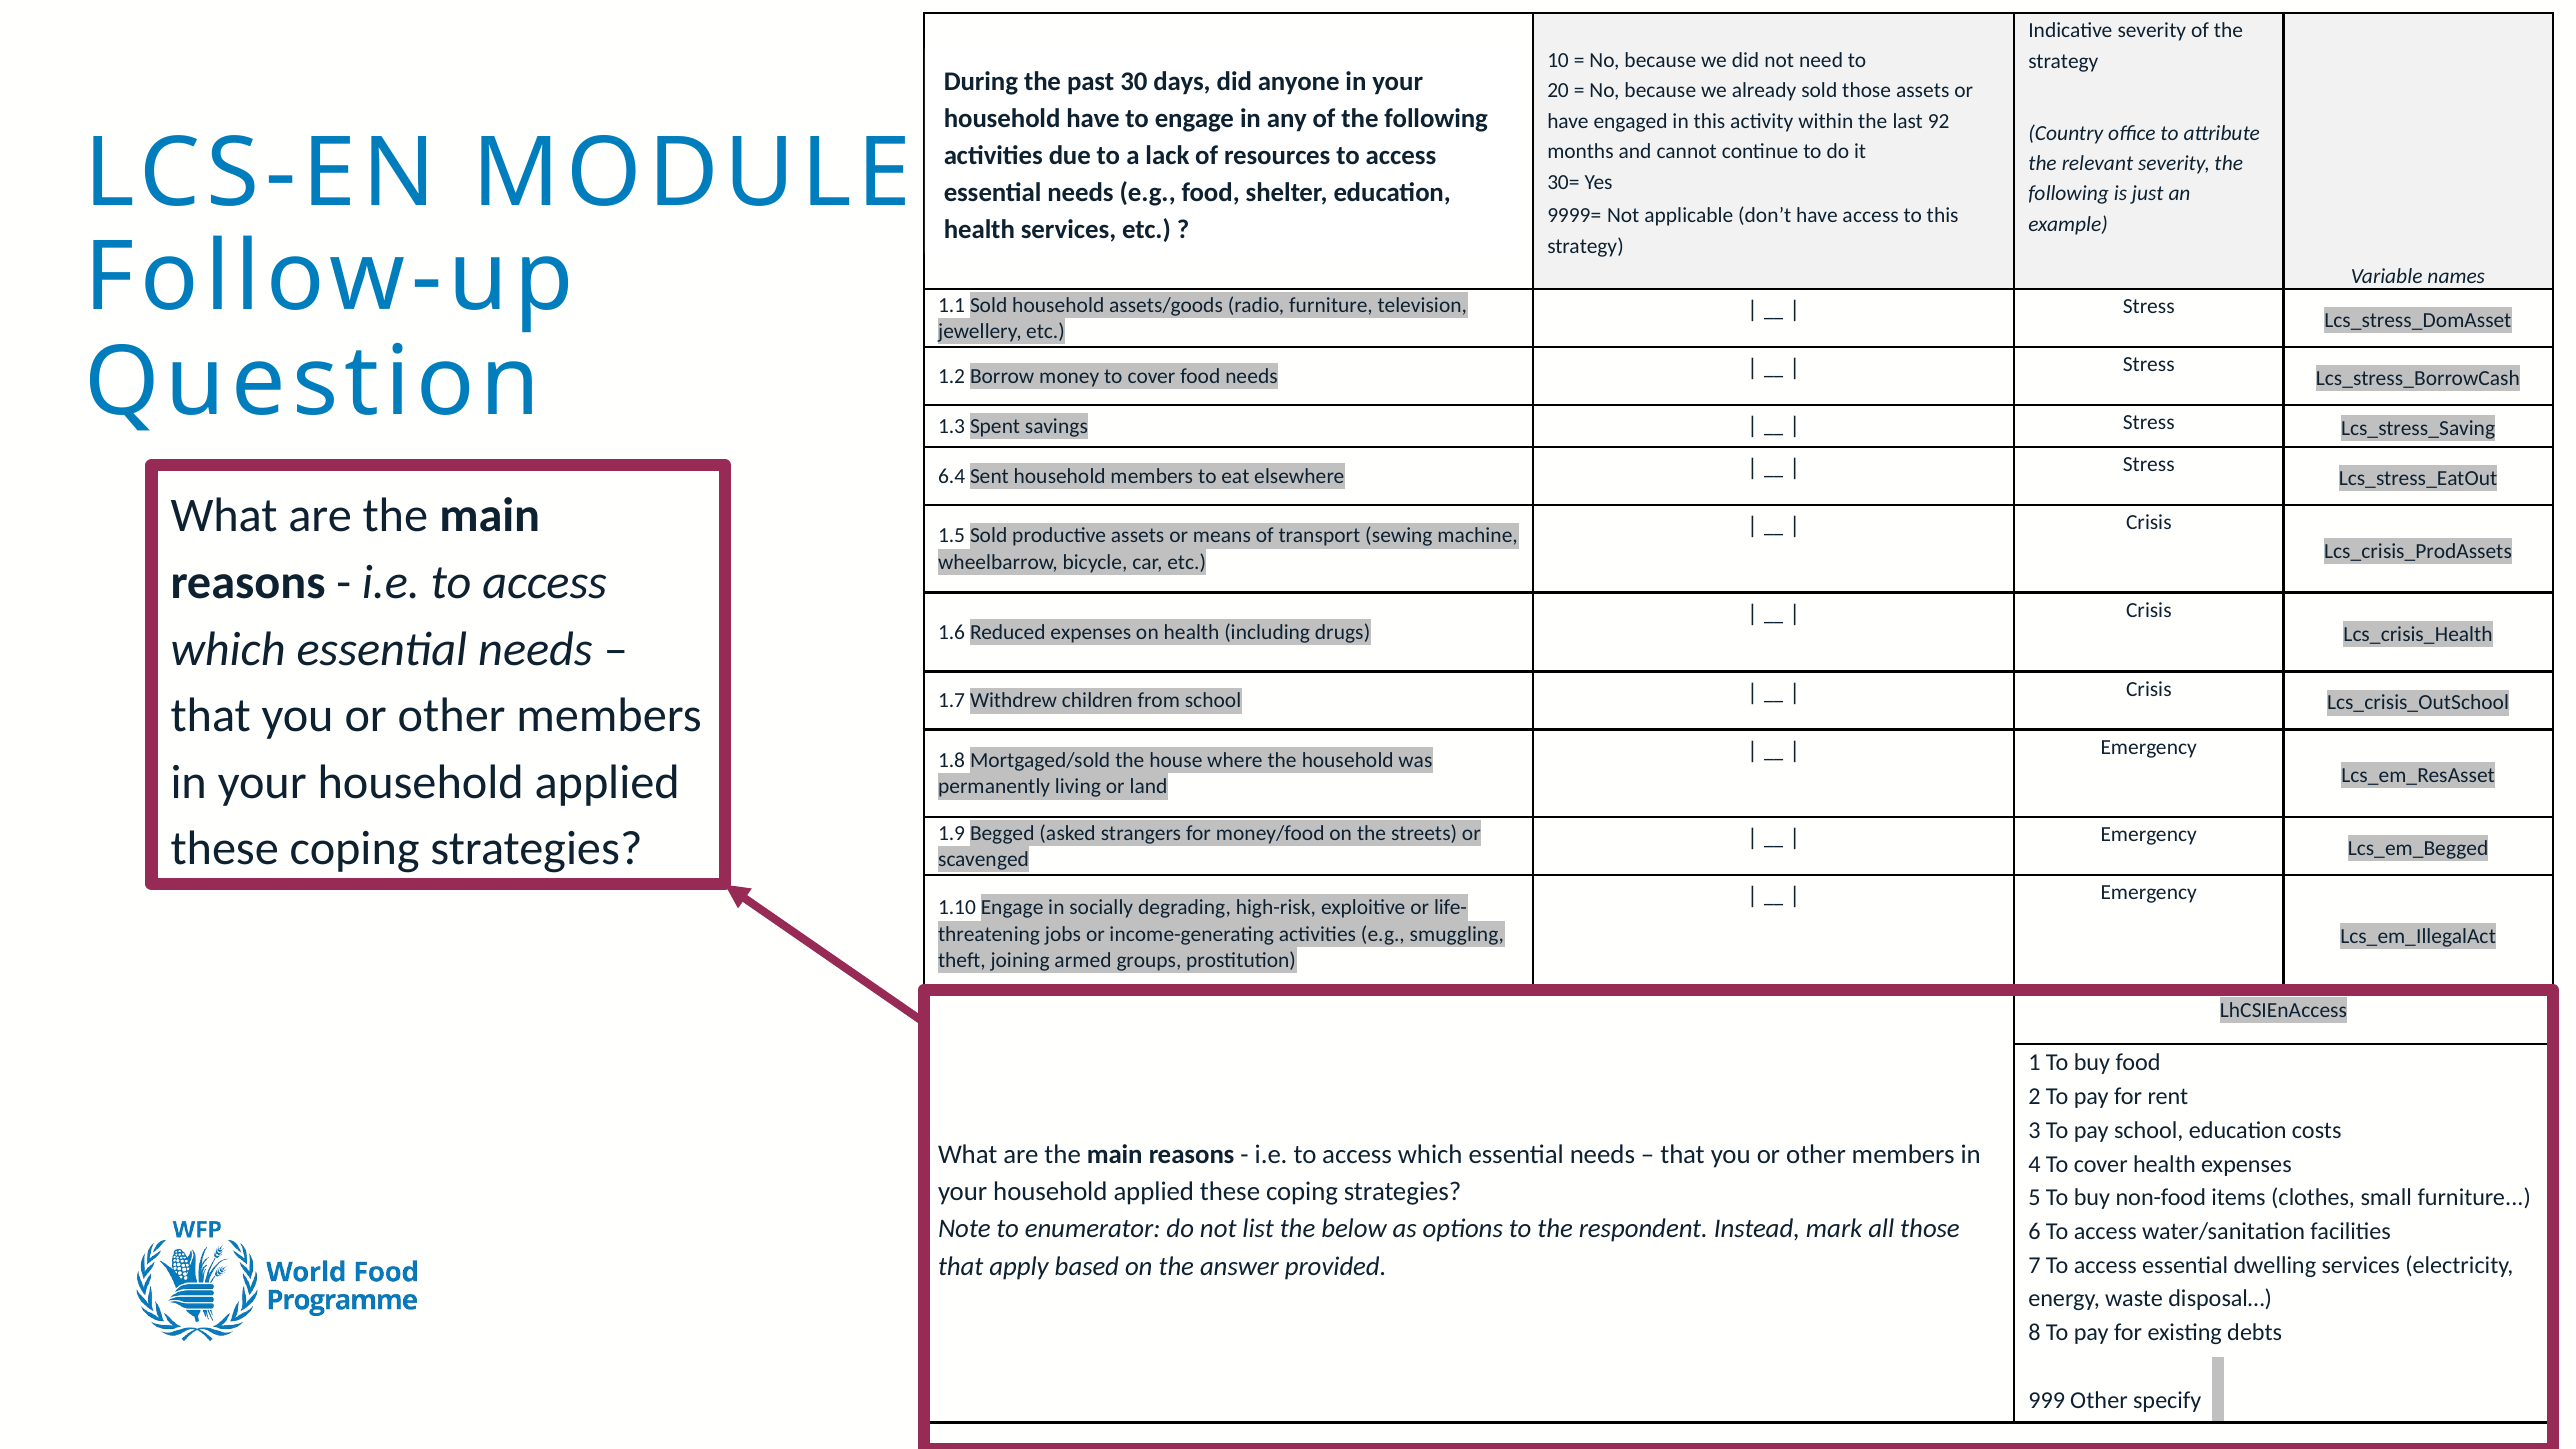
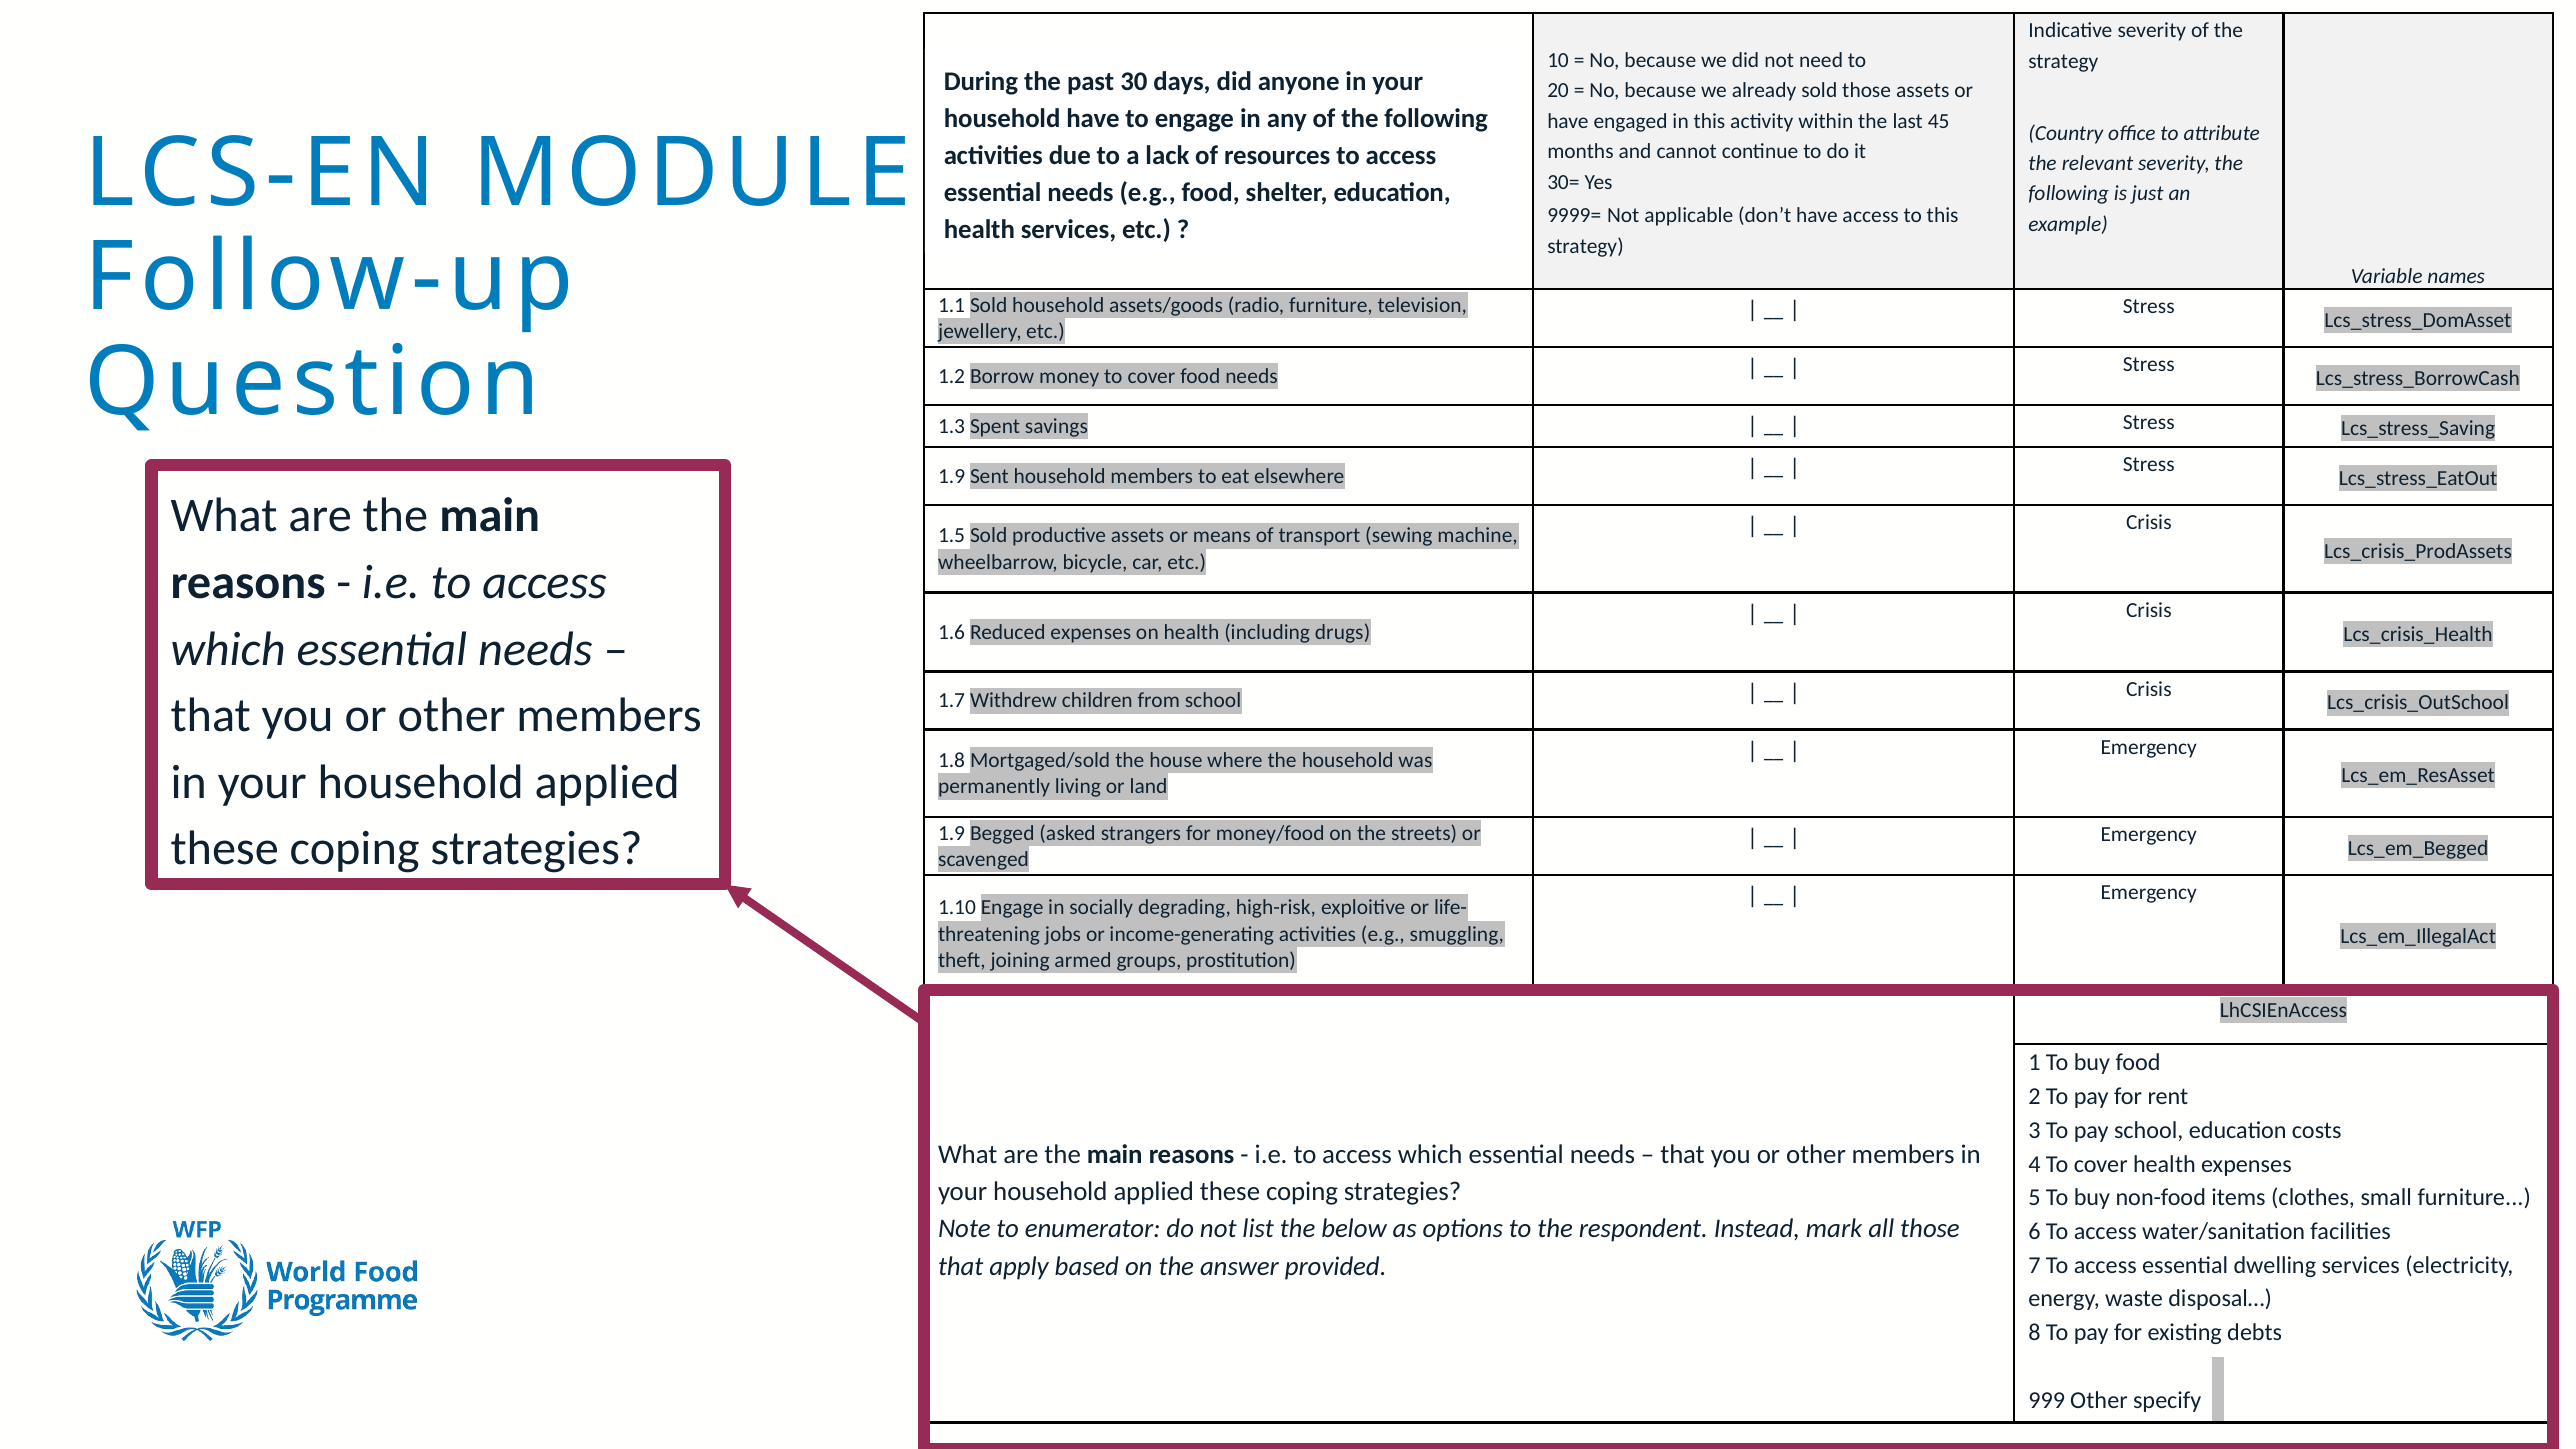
92: 92 -> 45
6.4 at (952, 476): 6.4 -> 1.9
